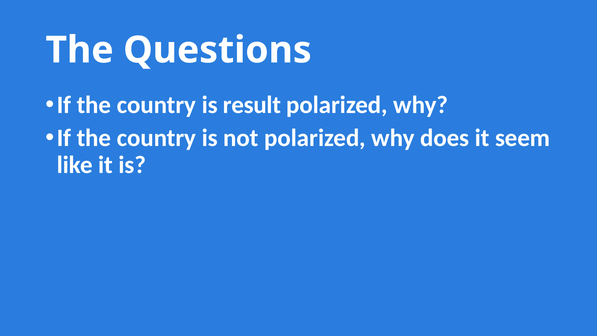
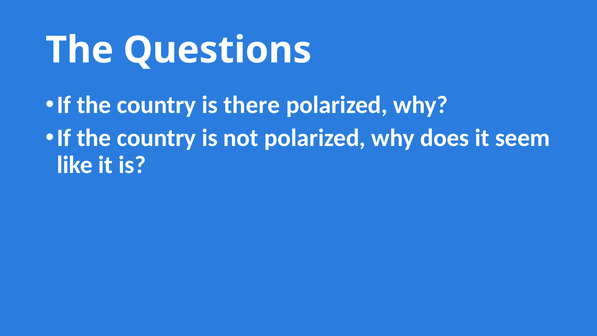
result: result -> there
